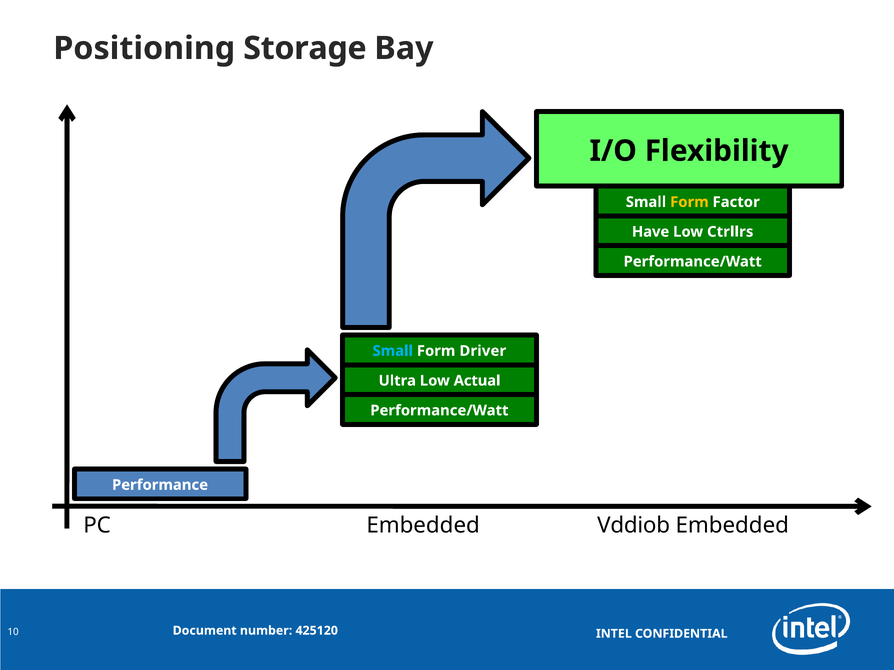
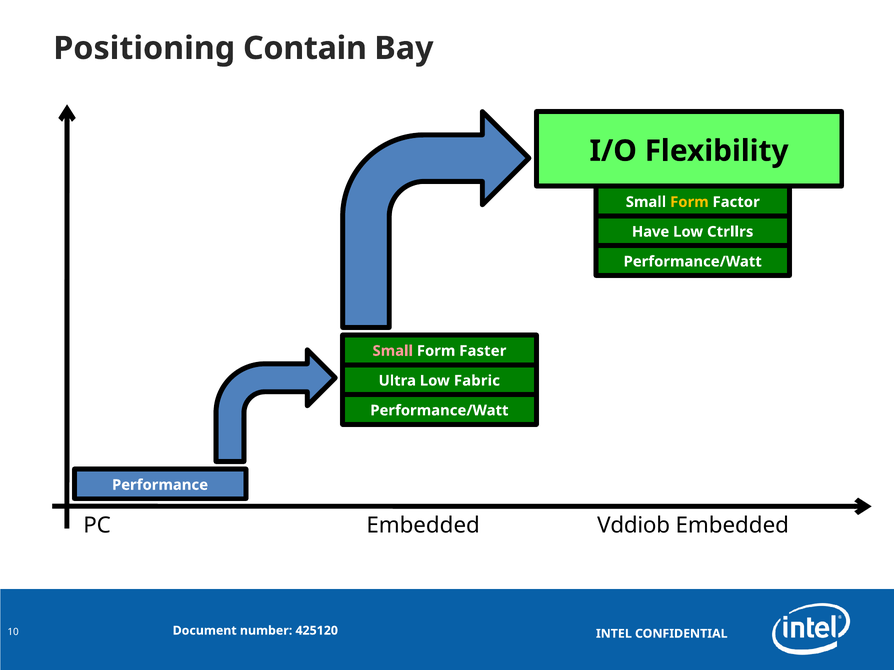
Storage: Storage -> Contain
Small at (393, 351) colour: light blue -> pink
Driver: Driver -> Faster
Actual: Actual -> Fabric
